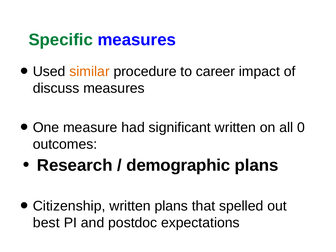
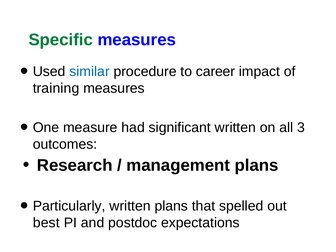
similar colour: orange -> blue
discuss: discuss -> training
0: 0 -> 3
demographic: demographic -> management
Citizenship: Citizenship -> Particularly
